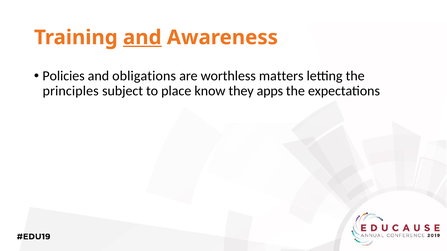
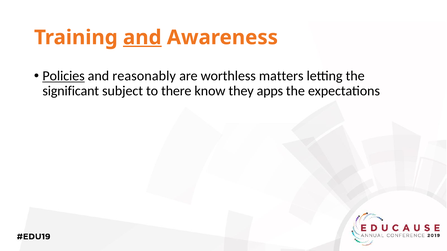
Policies underline: none -> present
obligations: obligations -> reasonably
principles: principles -> significant
place: place -> there
